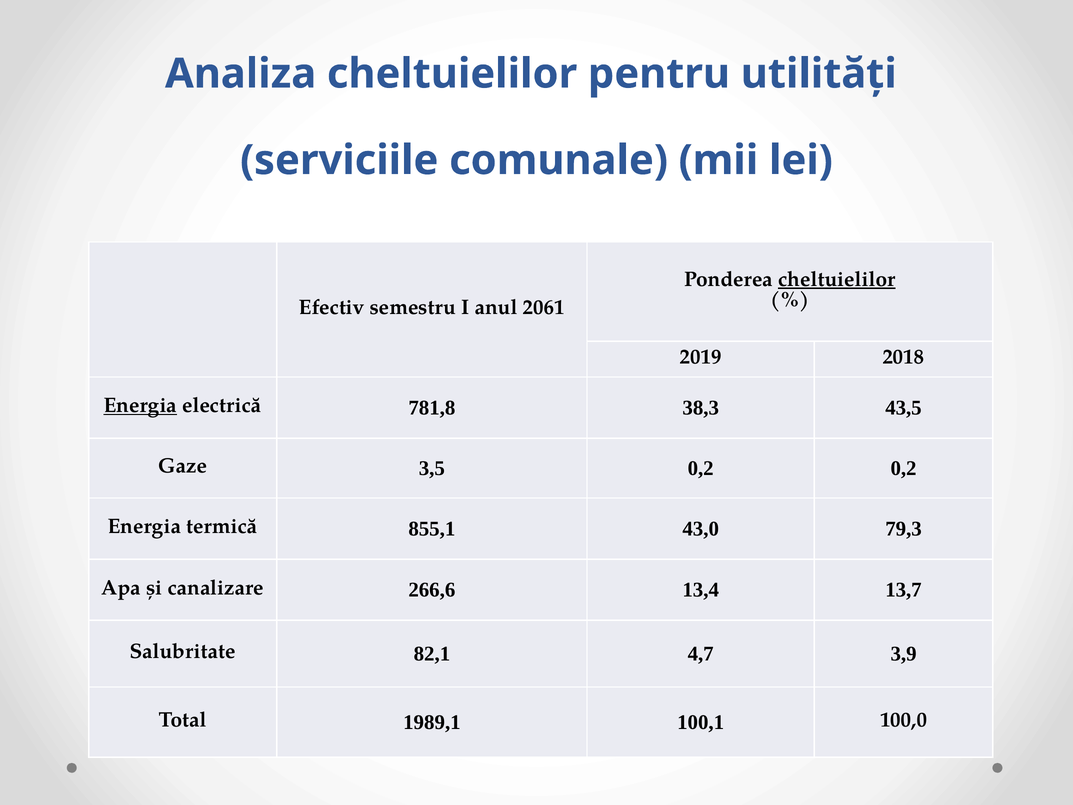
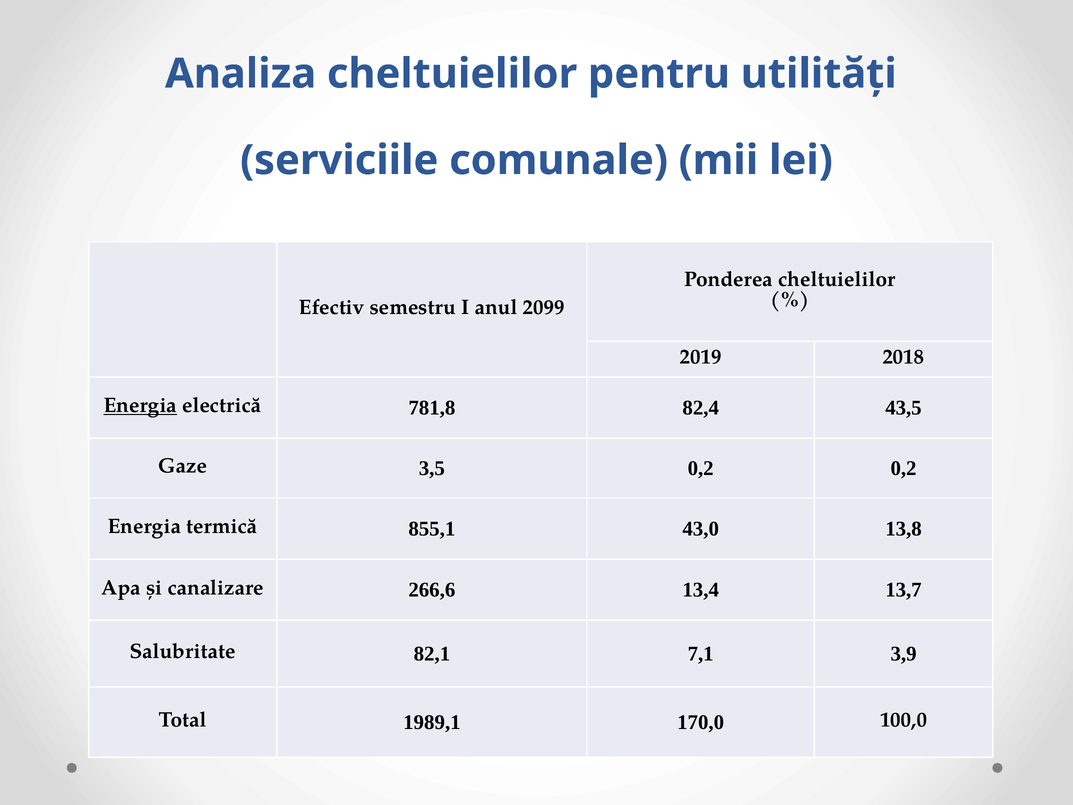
cheltuielilor at (837, 279) underline: present -> none
2061: 2061 -> 2099
38,3: 38,3 -> 82,4
79,3: 79,3 -> 13,8
4,7: 4,7 -> 7,1
100,1: 100,1 -> 170,0
